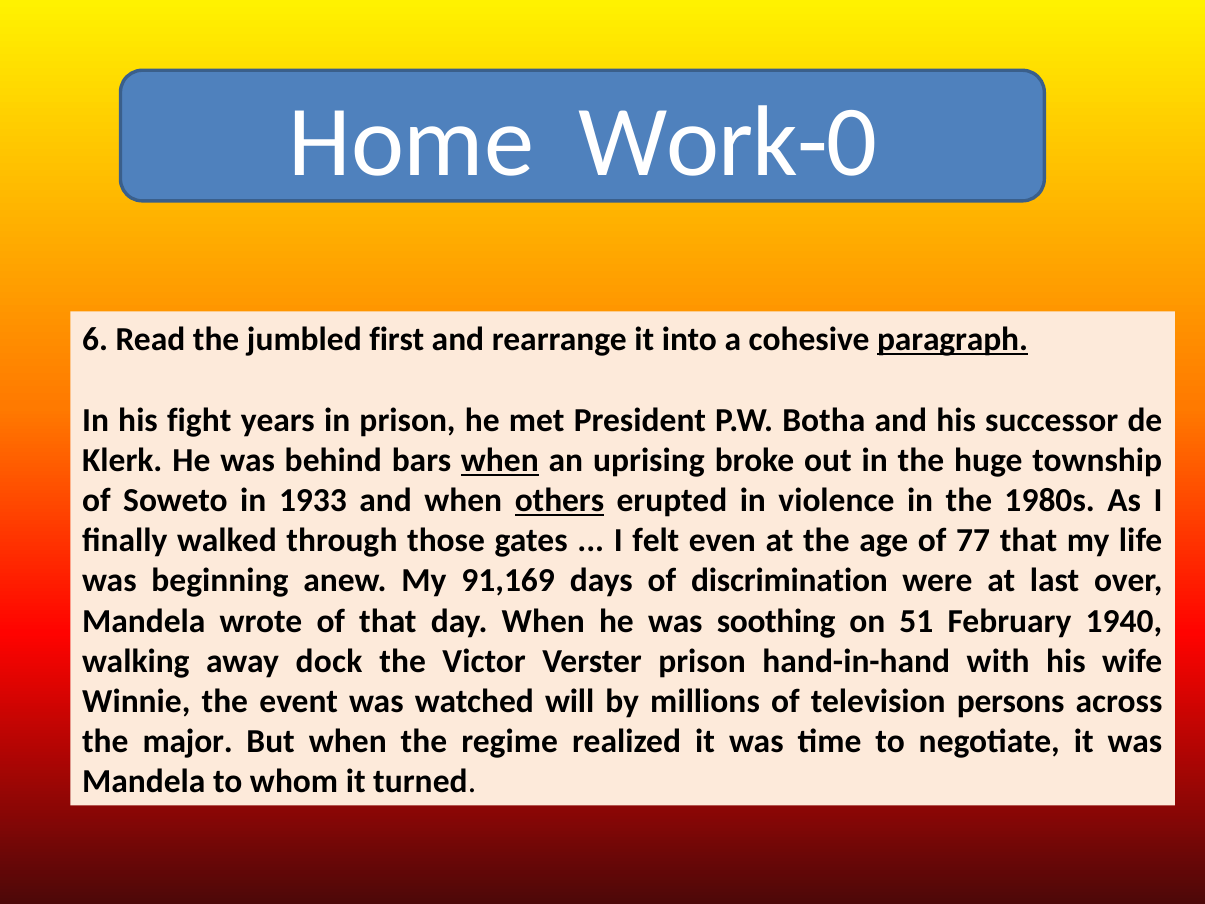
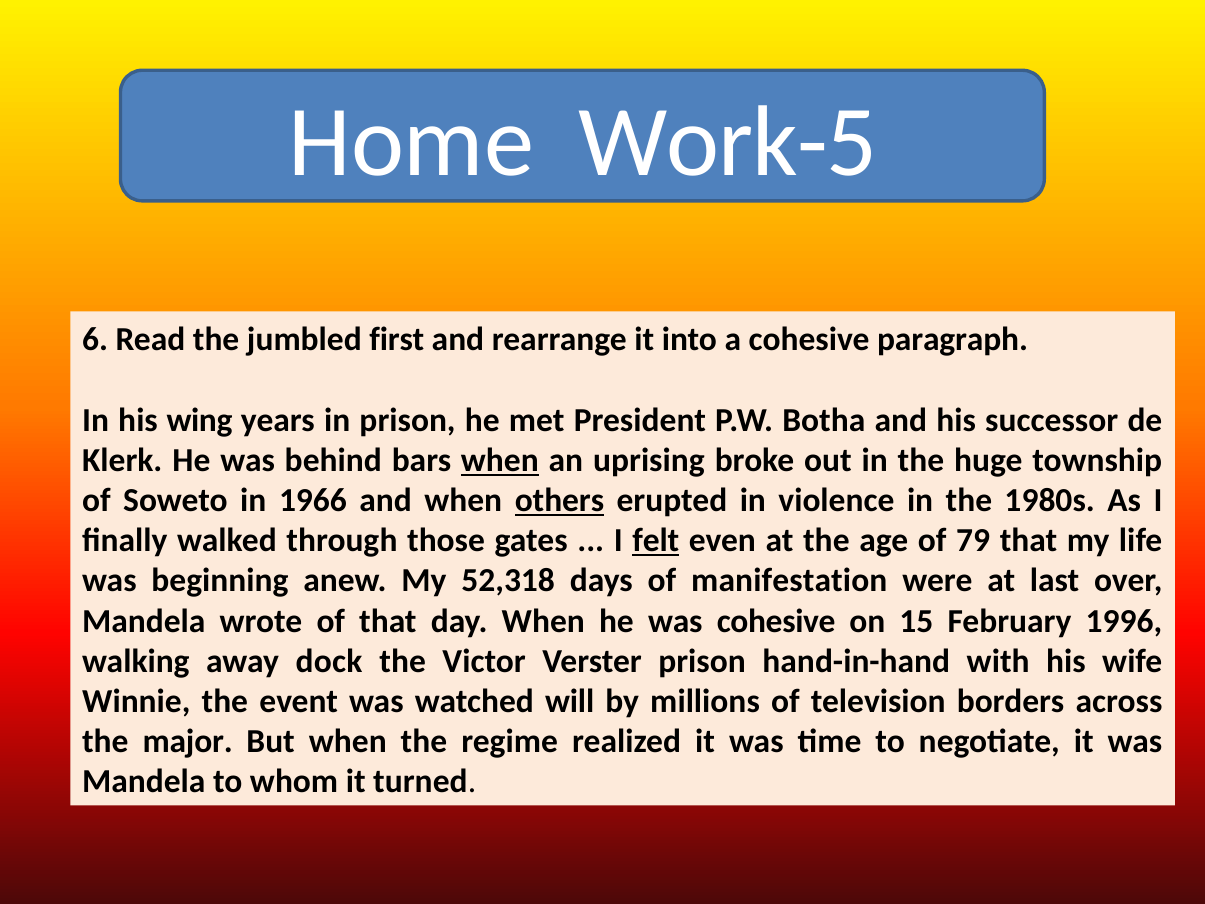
Work-0: Work-0 -> Work-5
paragraph underline: present -> none
fight: fight -> wing
1933: 1933 -> 1966
felt underline: none -> present
77: 77 -> 79
91,169: 91,169 -> 52,318
discrimination: discrimination -> manifestation
was soothing: soothing -> cohesive
51: 51 -> 15
1940: 1940 -> 1996
persons: persons -> borders
